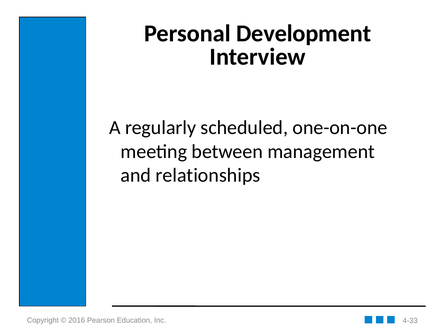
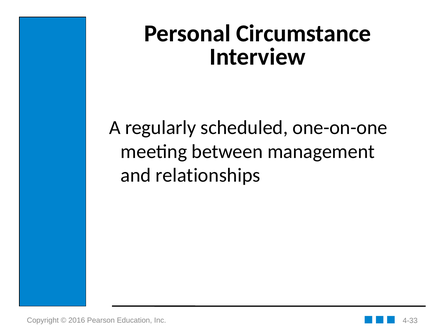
Development: Development -> Circumstance
